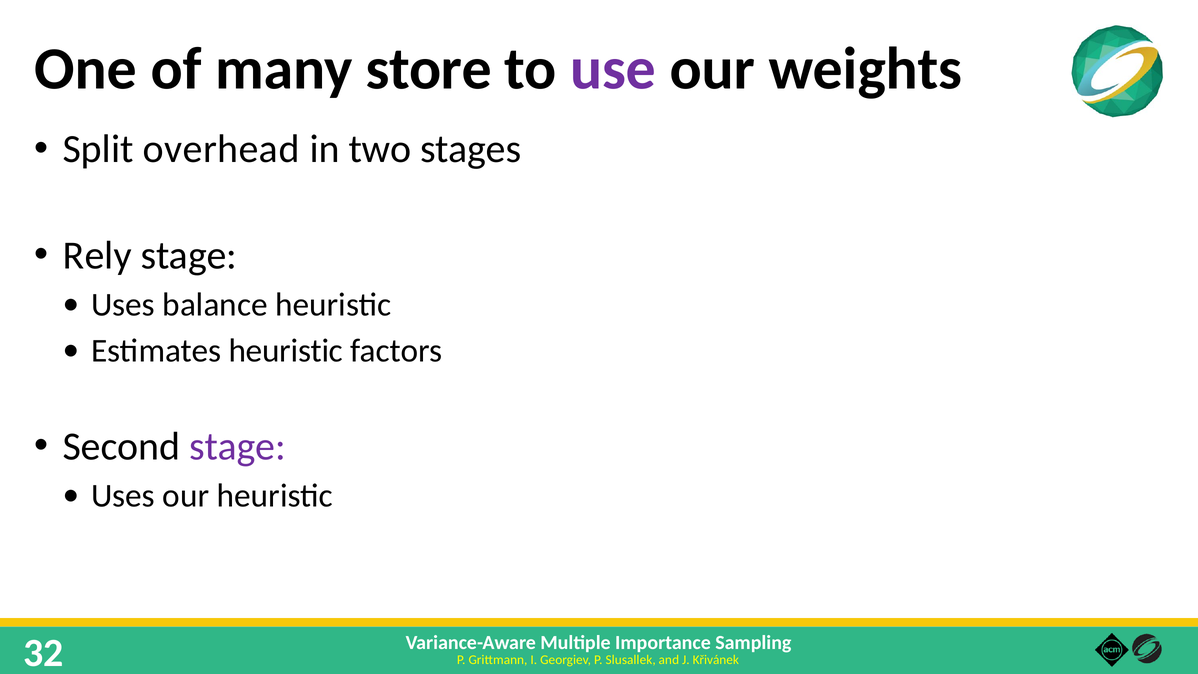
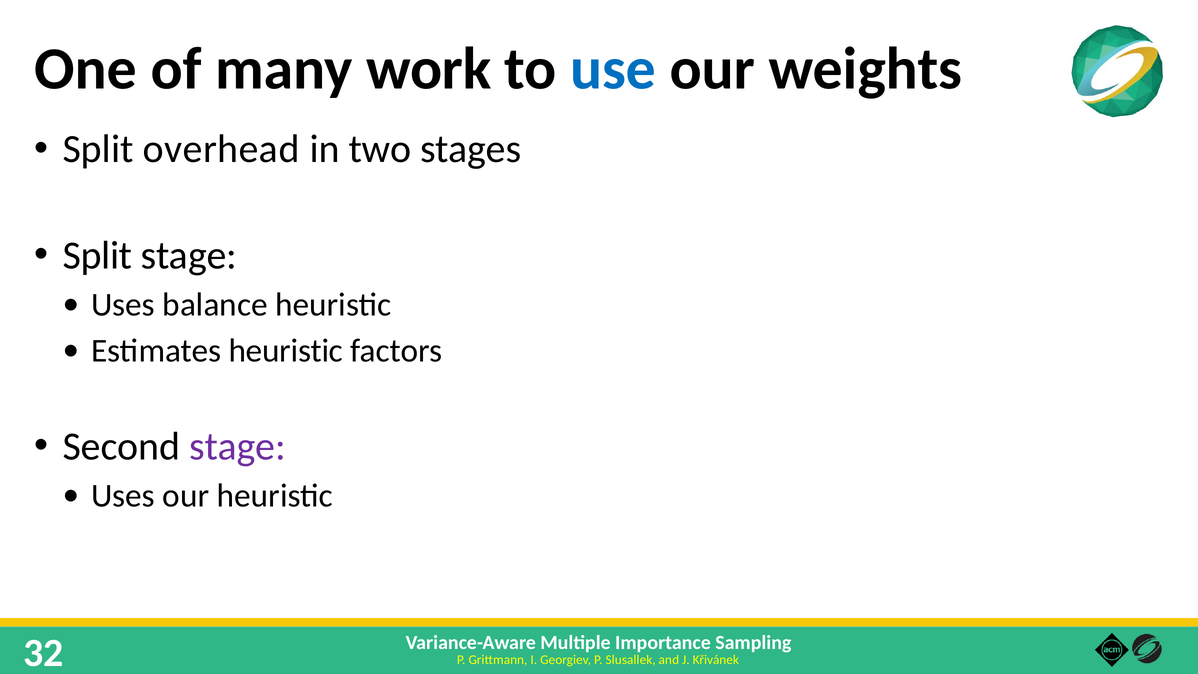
store: store -> work
use colour: purple -> blue
Rely at (97, 255): Rely -> Split
